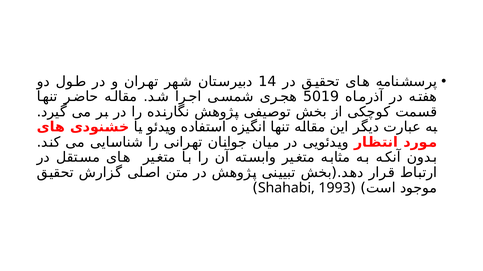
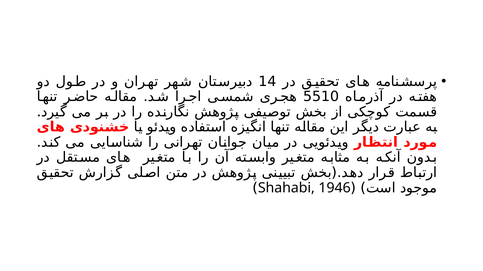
5019: 5019 -> 5510
1993: 1993 -> 1946
